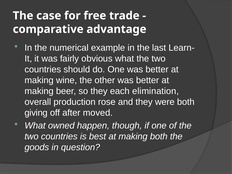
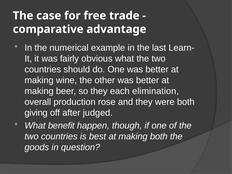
moved: moved -> judged
owned: owned -> benefit
